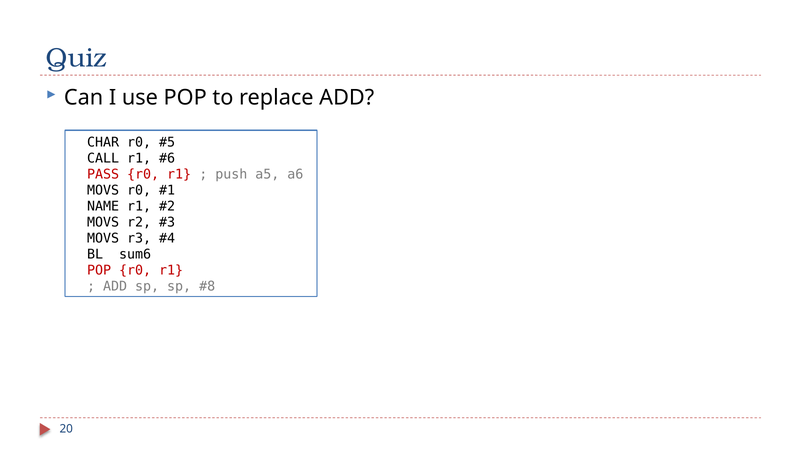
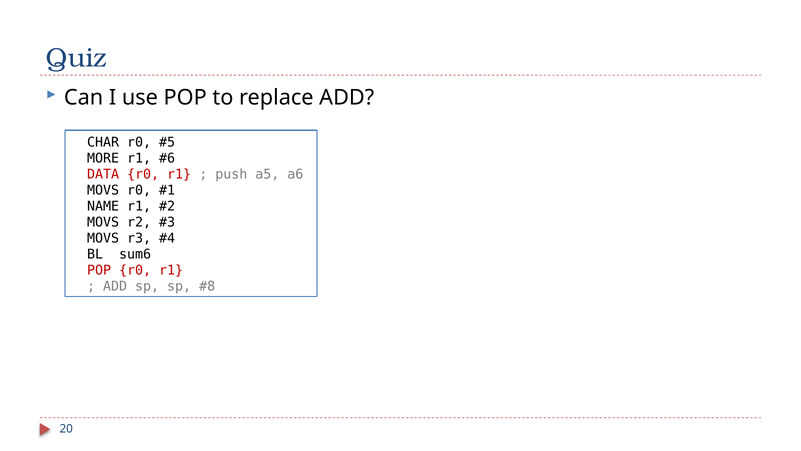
CALL: CALL -> MORE
PASS: PASS -> DATA
